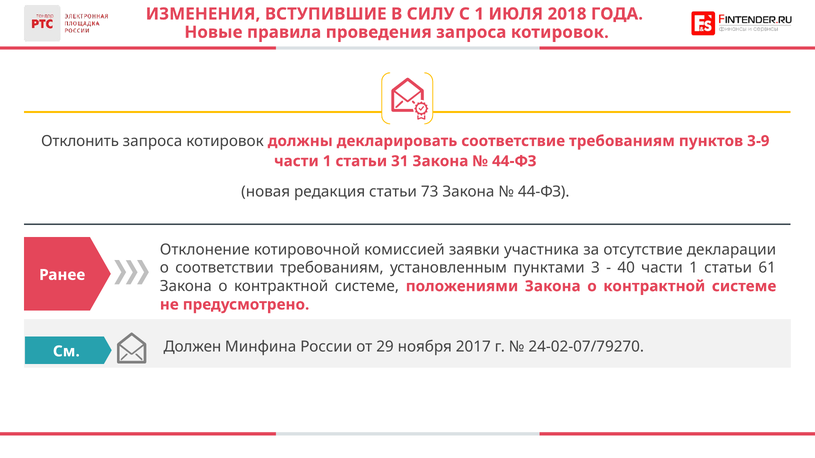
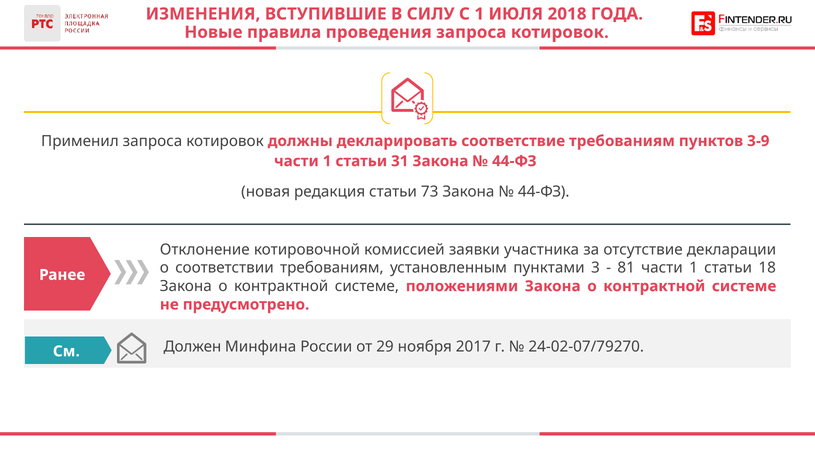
Отклонить: Отклонить -> Применил
40: 40 -> 81
61: 61 -> 18
